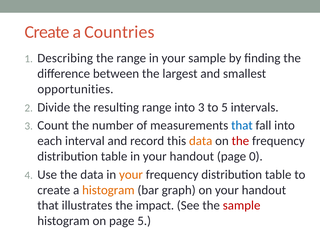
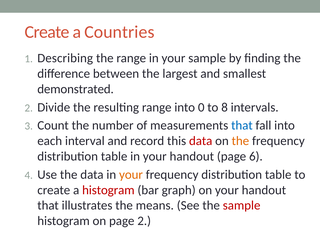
opportunities: opportunities -> demonstrated
into 3: 3 -> 0
to 5: 5 -> 8
data at (201, 141) colour: orange -> red
the at (240, 141) colour: red -> orange
0: 0 -> 6
histogram at (108, 190) colour: orange -> red
impact: impact -> means
page 5: 5 -> 2
